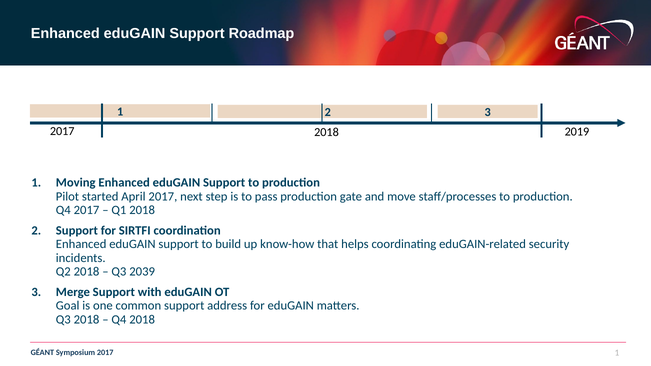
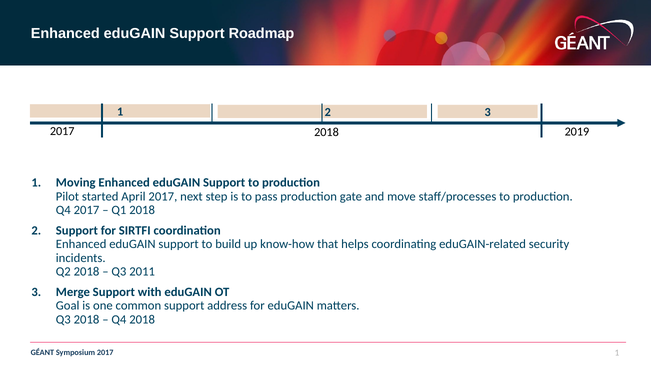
2039: 2039 -> 2011
